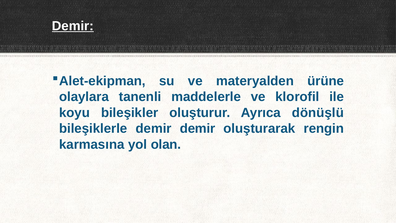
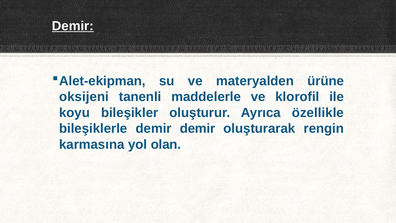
olaylara: olaylara -> oksijeni
dönüşlü: dönüşlü -> özellikle
